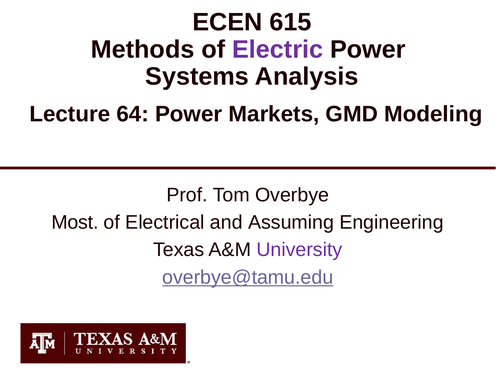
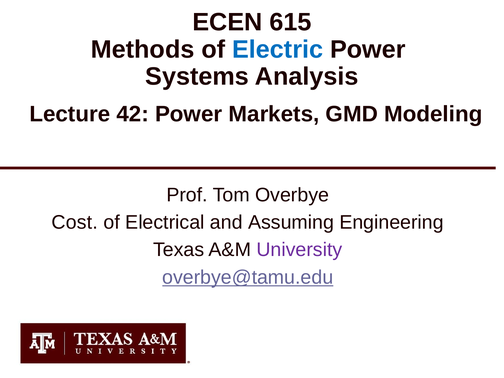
Electric colour: purple -> blue
64: 64 -> 42
Most: Most -> Cost
